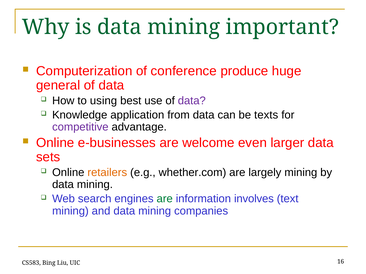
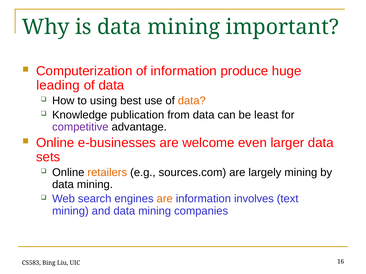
of conference: conference -> information
general: general -> leading
data at (192, 101) colour: purple -> orange
application: application -> publication
texts: texts -> least
whether.com: whether.com -> sources.com
are at (165, 199) colour: green -> orange
